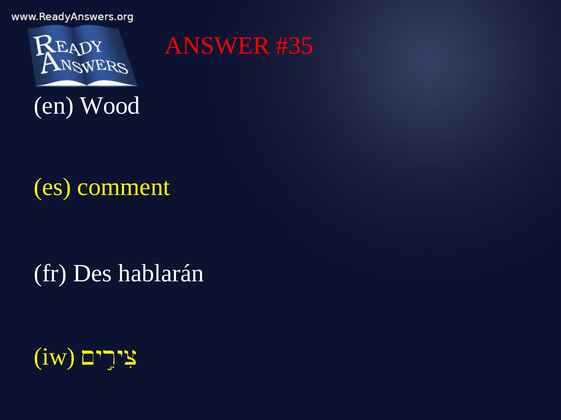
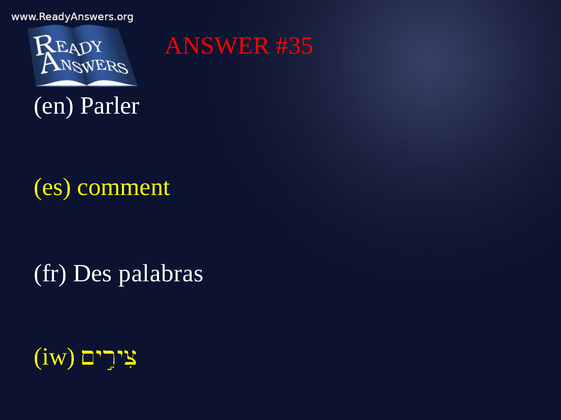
Wood: Wood -> Parler
hablarán: hablarán -> palabras
